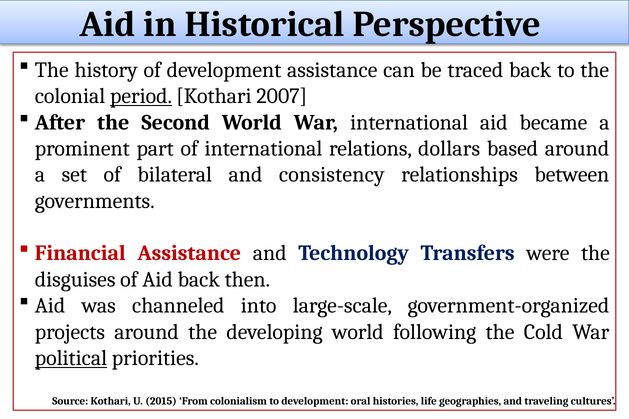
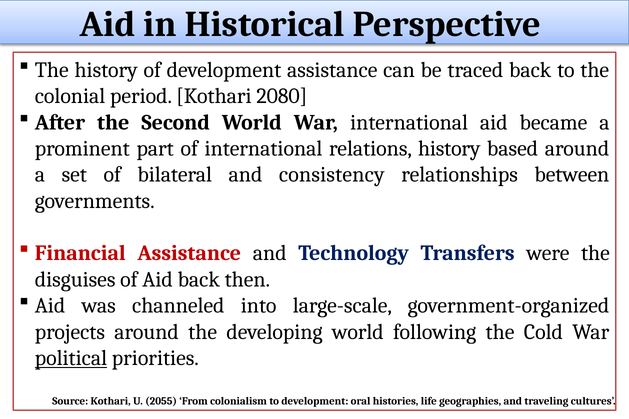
period underline: present -> none
2007: 2007 -> 2080
relations dollars: dollars -> history
2015: 2015 -> 2055
